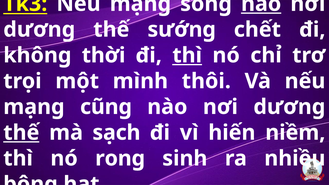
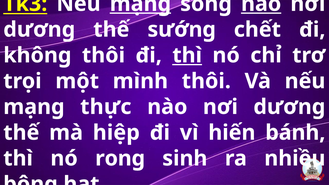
mạng at (140, 4) underline: none -> present
không thời: thời -> thôi
cũng: cũng -> thực
thế at (21, 133) underline: present -> none
sạch: sạch -> hiệp
niềm: niềm -> bánh
